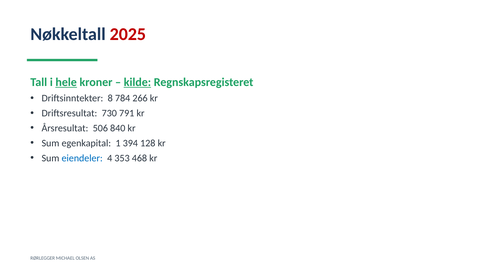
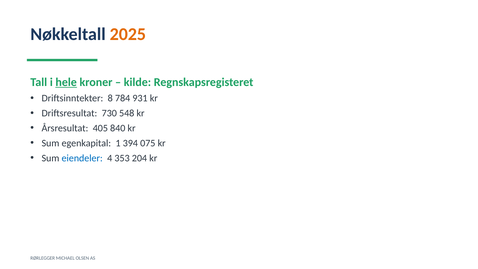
2025 colour: red -> orange
kilde underline: present -> none
266: 266 -> 931
791: 791 -> 548
506: 506 -> 405
128: 128 -> 075
468: 468 -> 204
